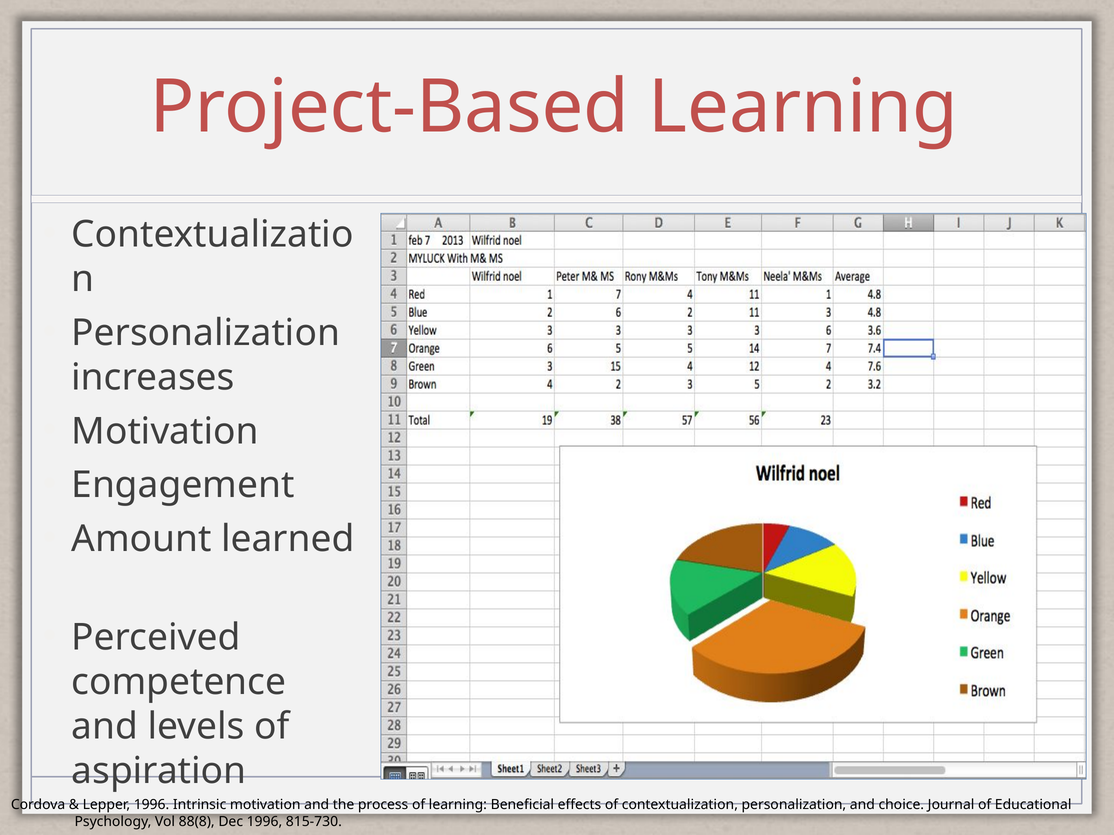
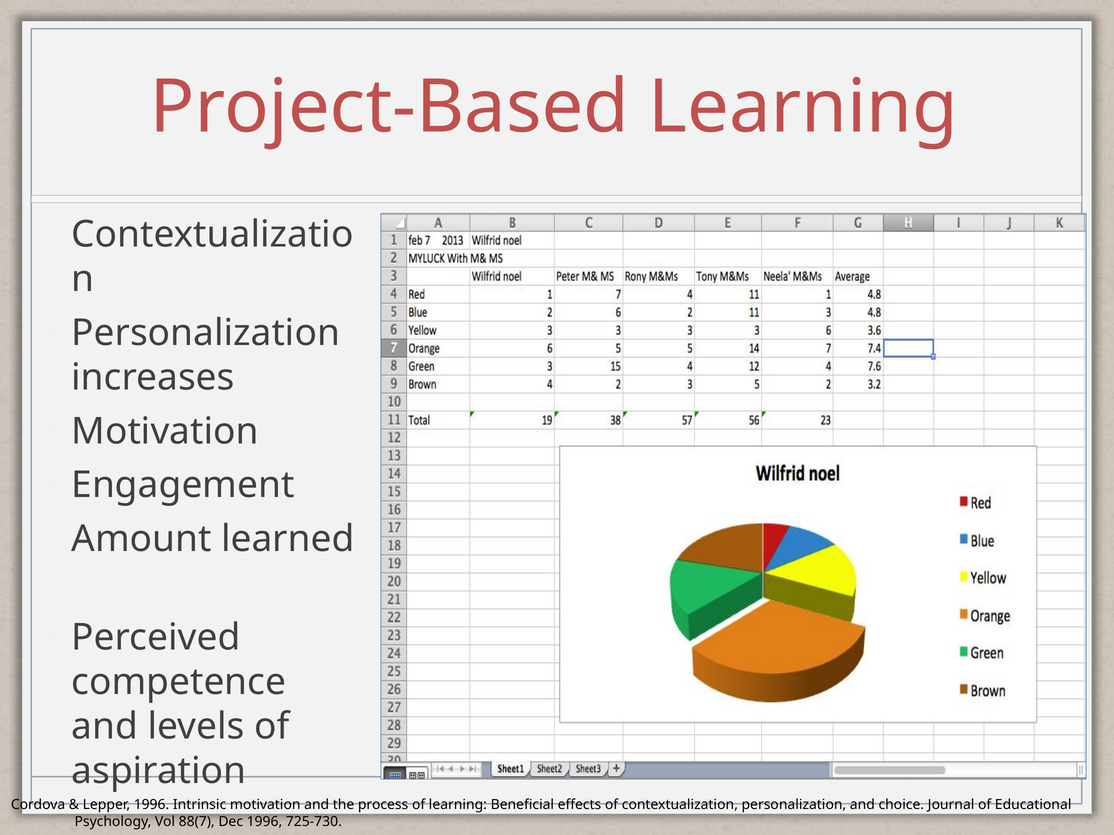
88(8: 88(8 -> 88(7
815-730: 815-730 -> 725-730
